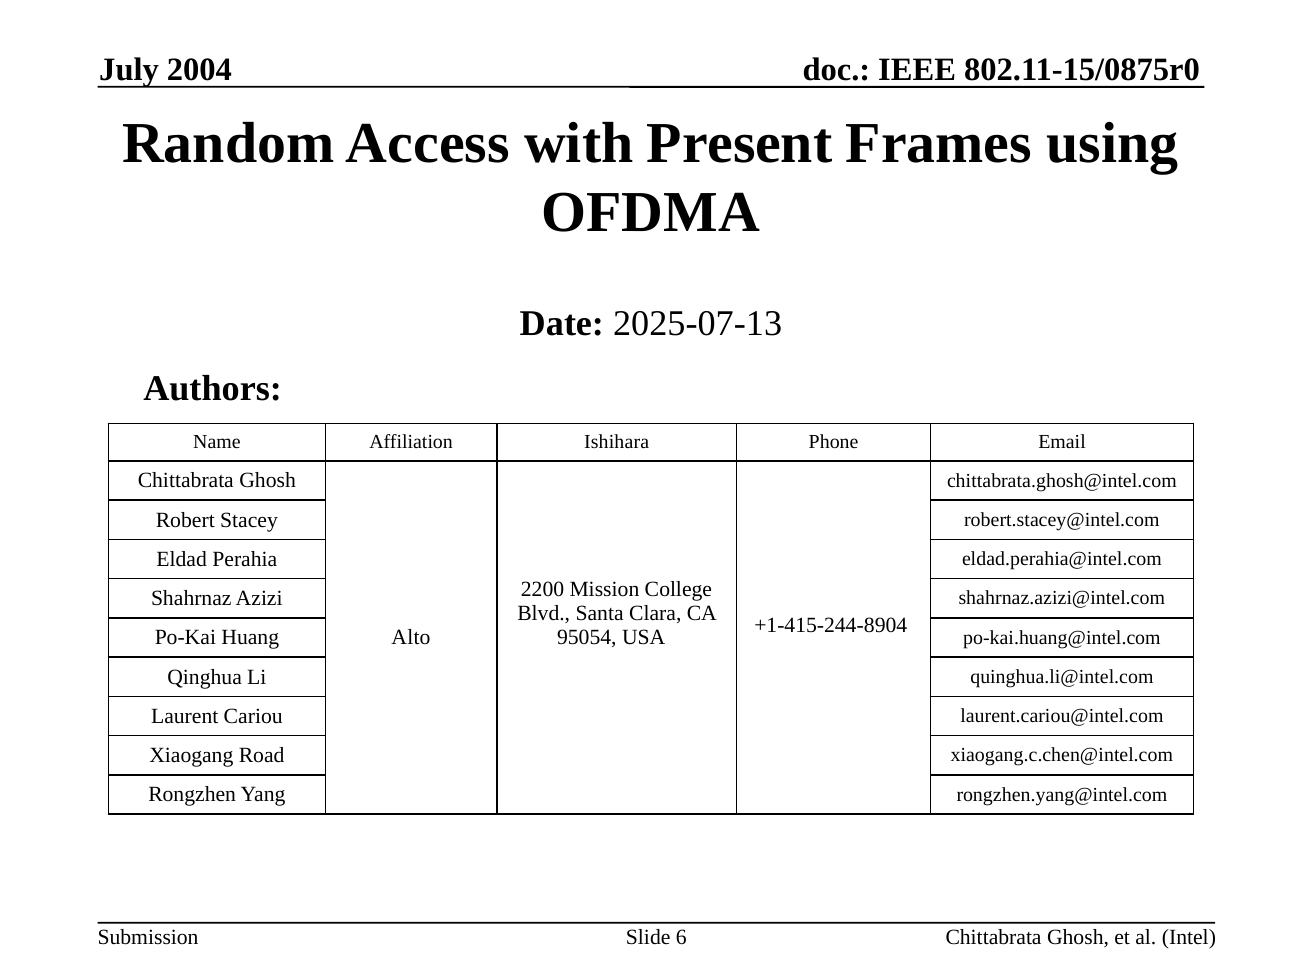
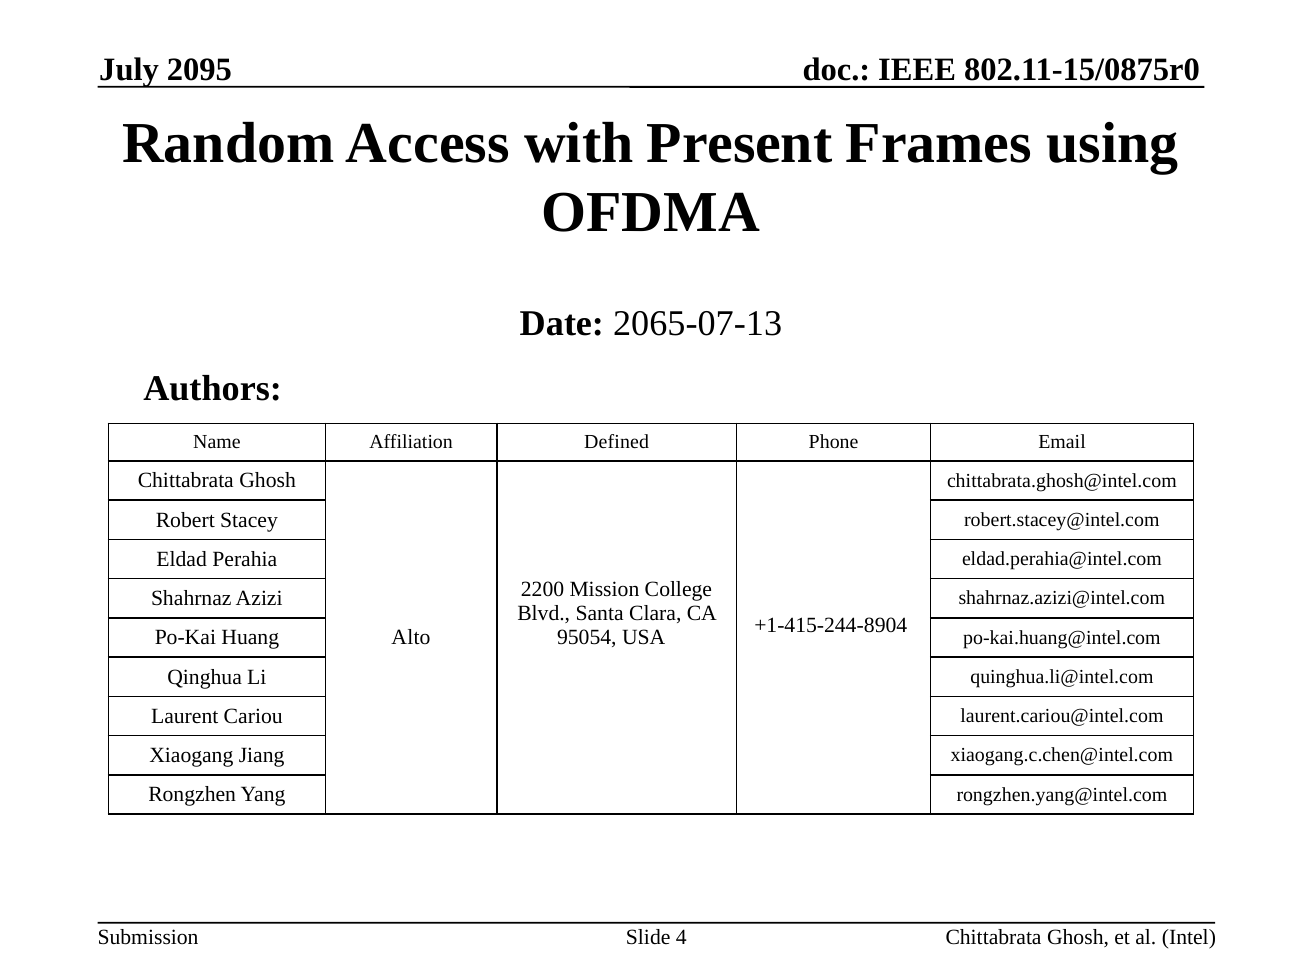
2004: 2004 -> 2095
2025-07-13: 2025-07-13 -> 2065-07-13
Ishihara: Ishihara -> Defined
Road: Road -> Jiang
6: 6 -> 4
